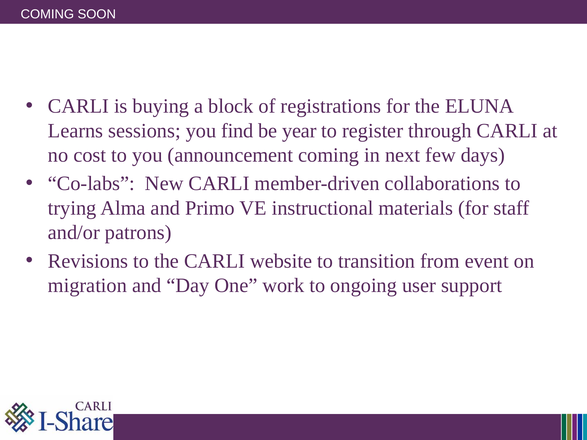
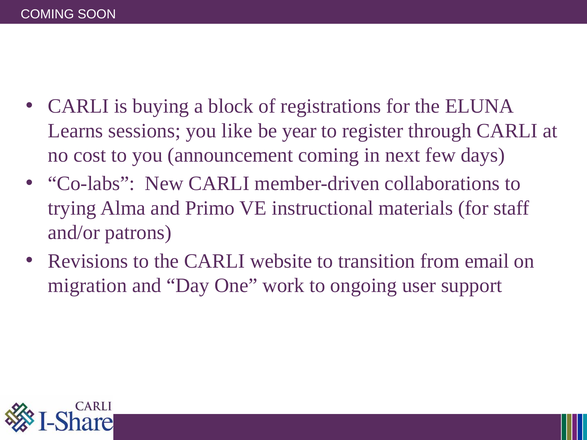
find: find -> like
event: event -> email
